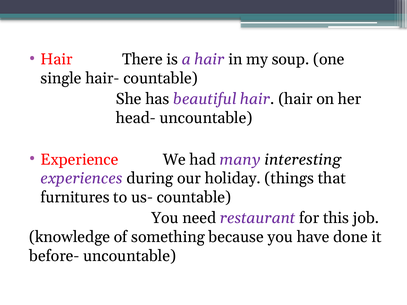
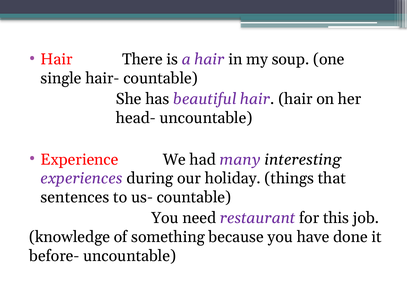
furnitures: furnitures -> sentences
